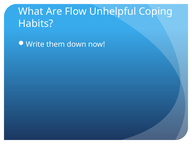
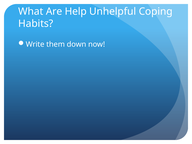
Flow: Flow -> Help
